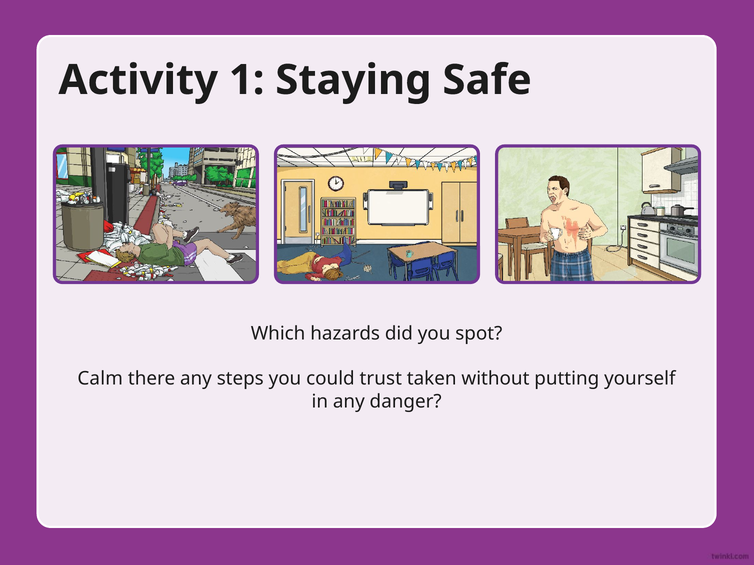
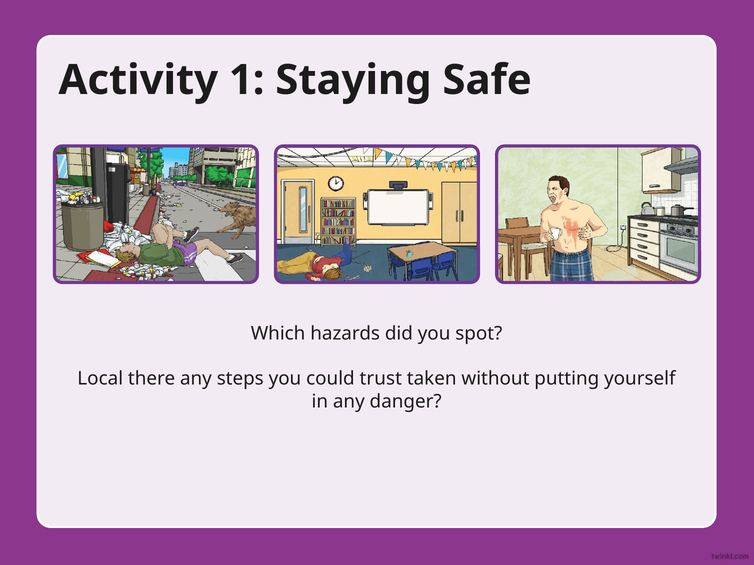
Calm: Calm -> Local
